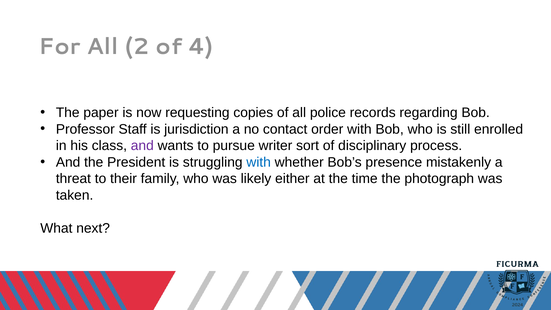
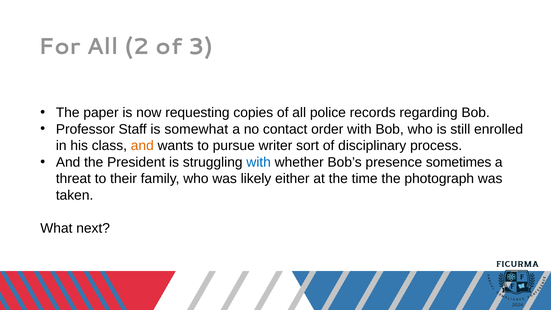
4: 4 -> 3
jurisdiction: jurisdiction -> somewhat
and at (142, 146) colour: purple -> orange
mistakenly: mistakenly -> sometimes
